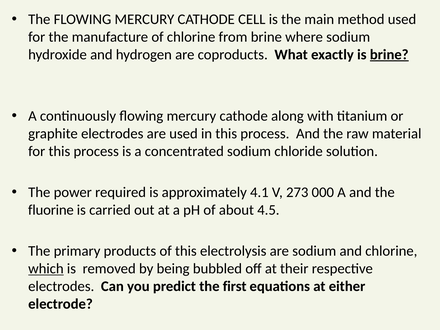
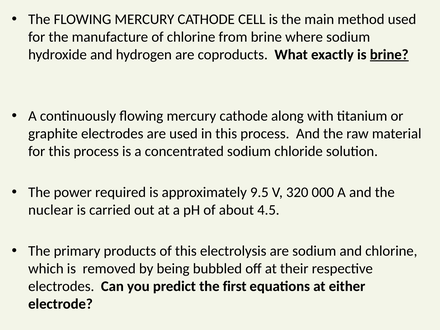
4.1: 4.1 -> 9.5
273: 273 -> 320
fluorine: fluorine -> nuclear
which underline: present -> none
